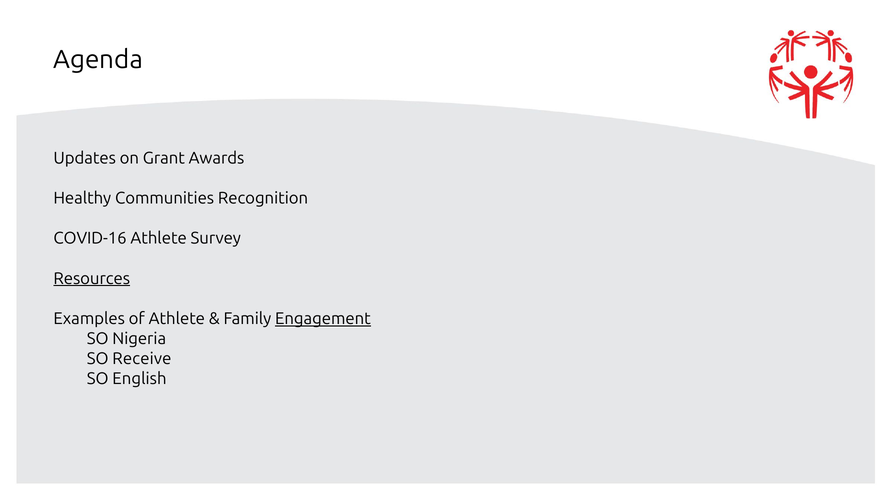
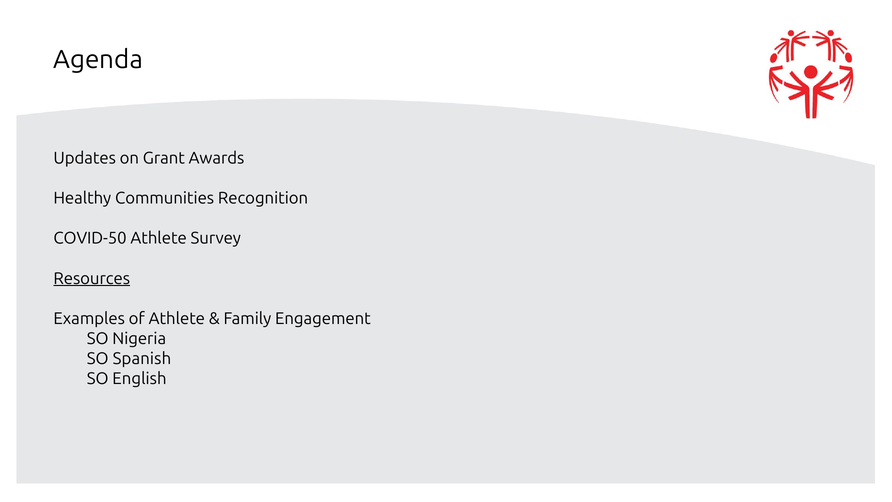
COVID-16: COVID-16 -> COVID-50
Engagement underline: present -> none
Receive: Receive -> Spanish
